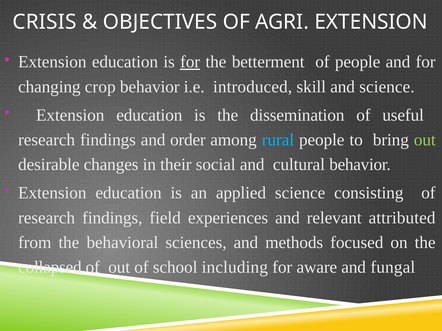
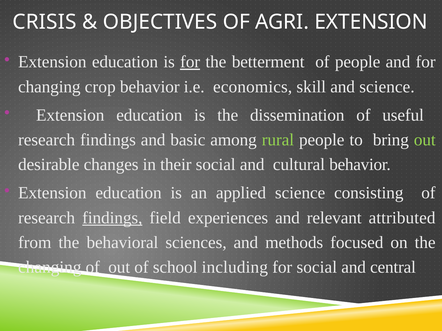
introduced: introduced -> economics
order: order -> basic
rural colour: light blue -> light green
findings at (112, 218) underline: none -> present
collapsed at (50, 268): collapsed -> changing
for aware: aware -> social
fungal: fungal -> central
